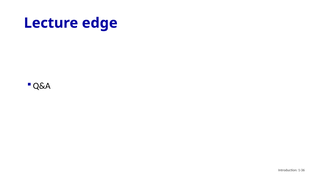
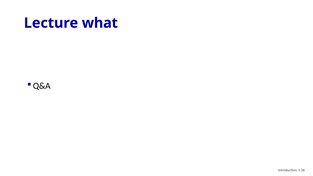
edge: edge -> what
